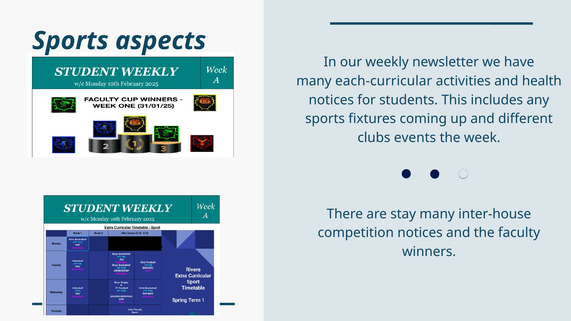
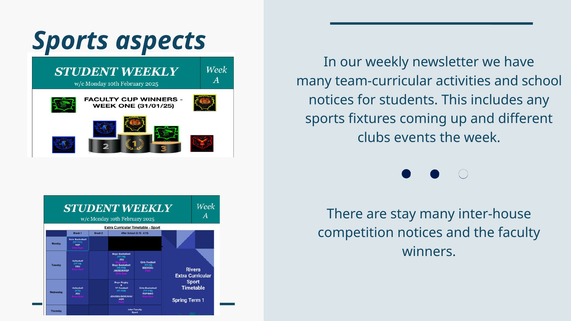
each-curricular: each-curricular -> team-curricular
health: health -> school
